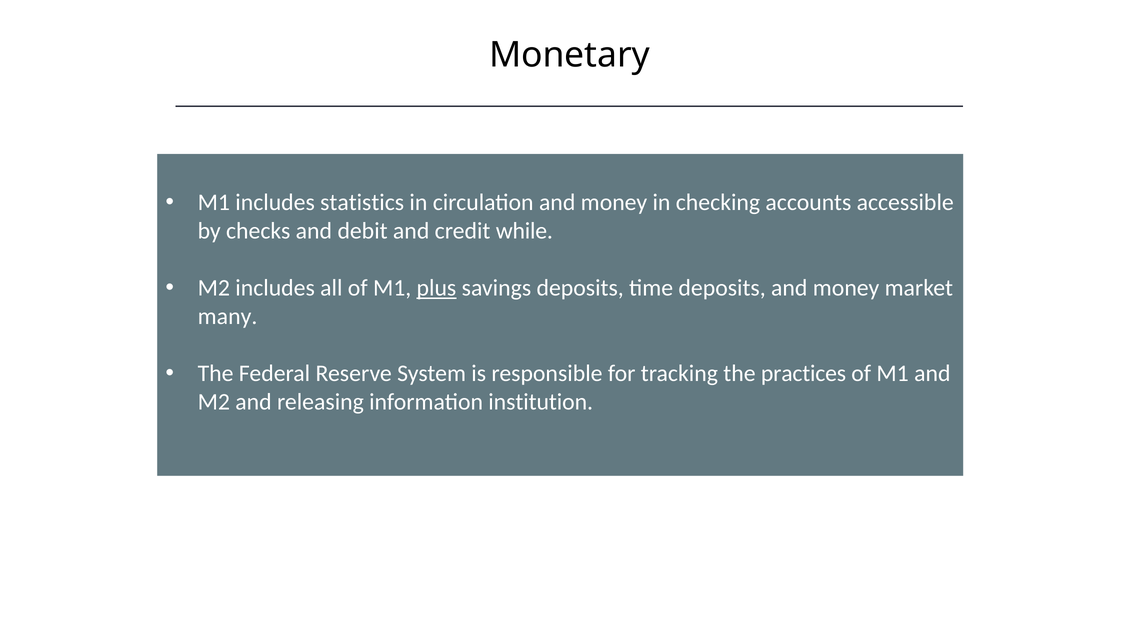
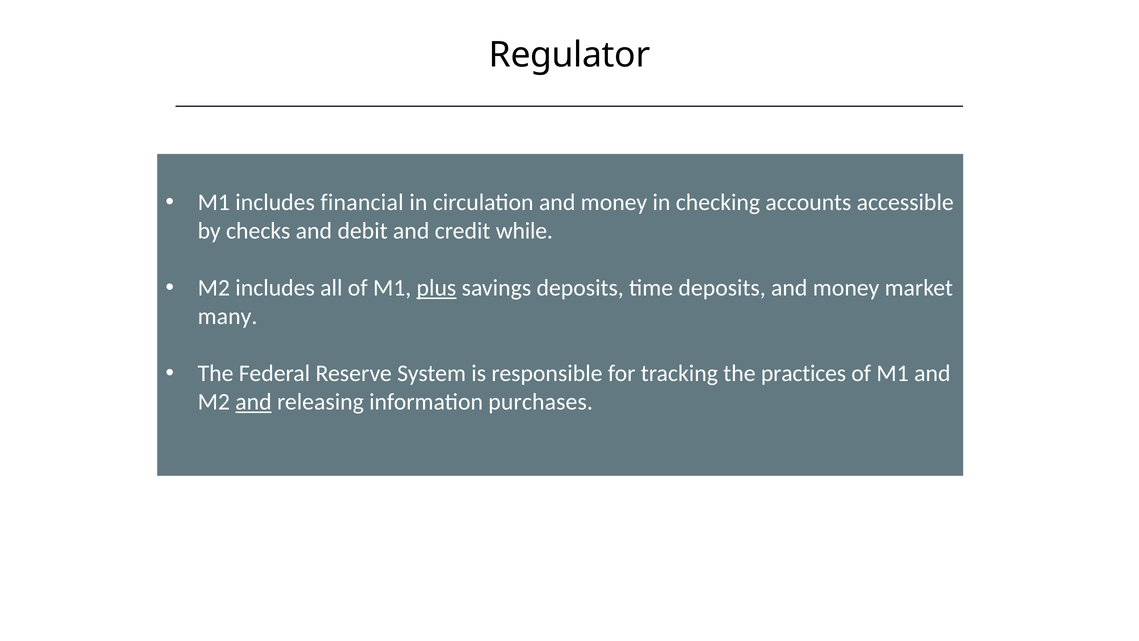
Monetary: Monetary -> Regulator
statistics: statistics -> financial
and at (253, 402) underline: none -> present
institution: institution -> purchases
